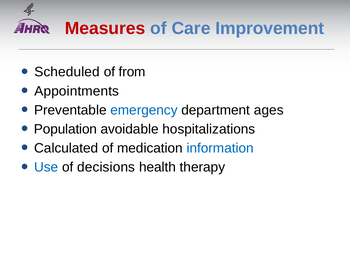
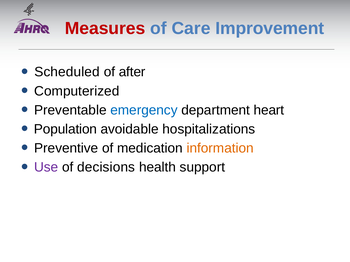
from: from -> after
Appointments: Appointments -> Computerized
ages: ages -> heart
Calculated: Calculated -> Preventive
information colour: blue -> orange
Use colour: blue -> purple
therapy: therapy -> support
